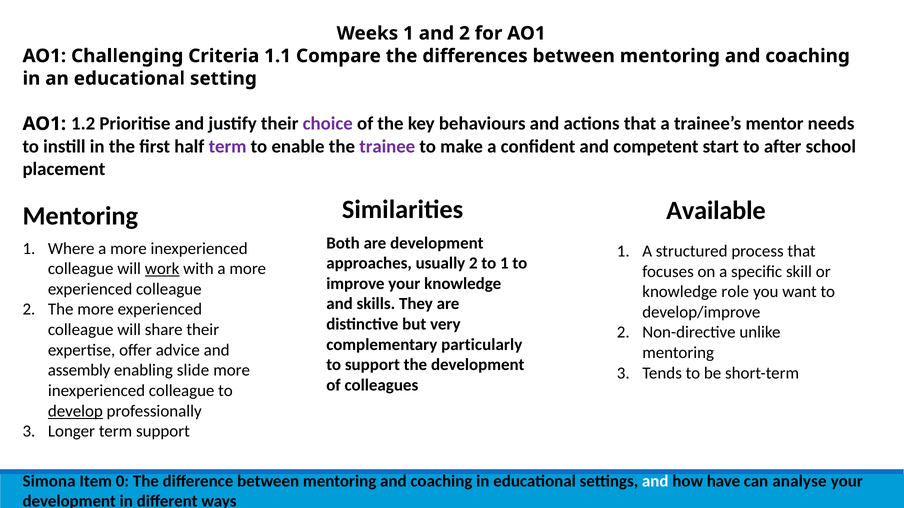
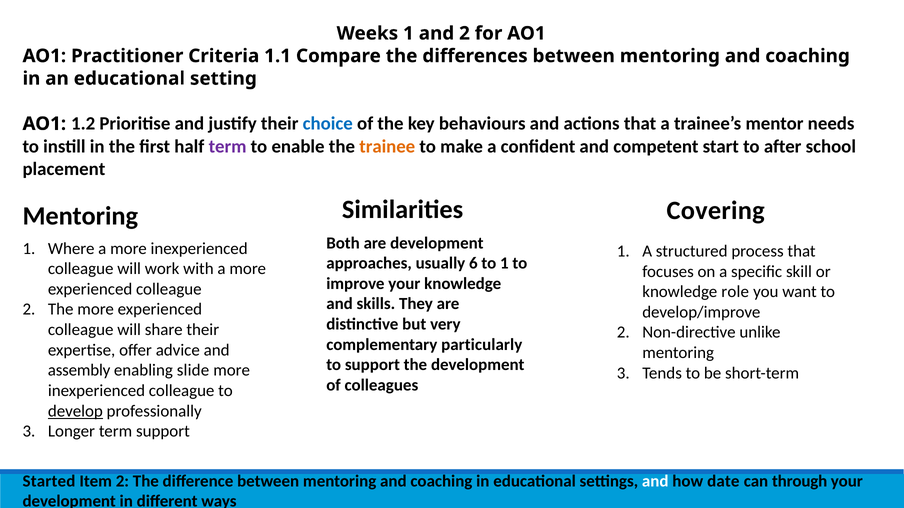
Challenging: Challenging -> Practitioner
choice colour: purple -> blue
trainee colour: purple -> orange
Available: Available -> Covering
usually 2: 2 -> 6
work underline: present -> none
Simona: Simona -> Started
Item 0: 0 -> 2
have: have -> date
analyse: analyse -> through
